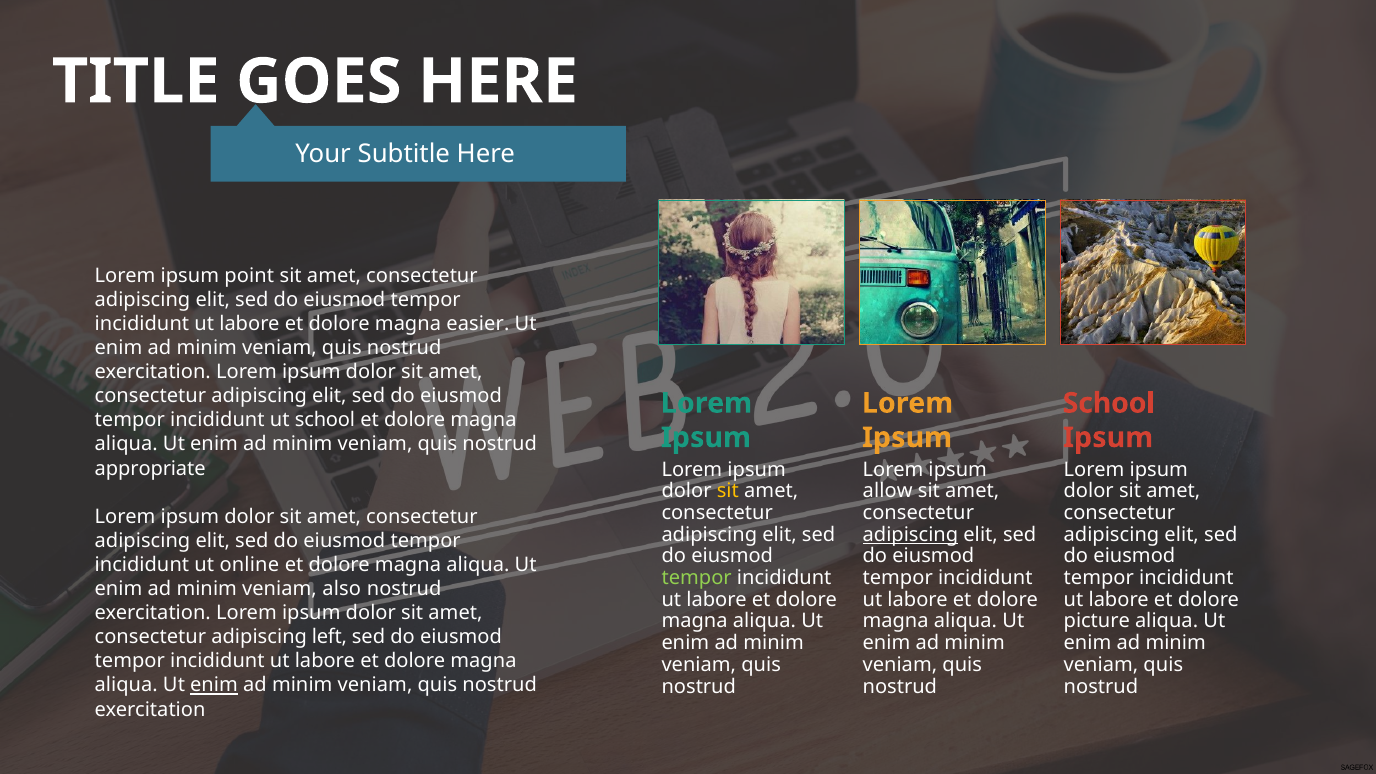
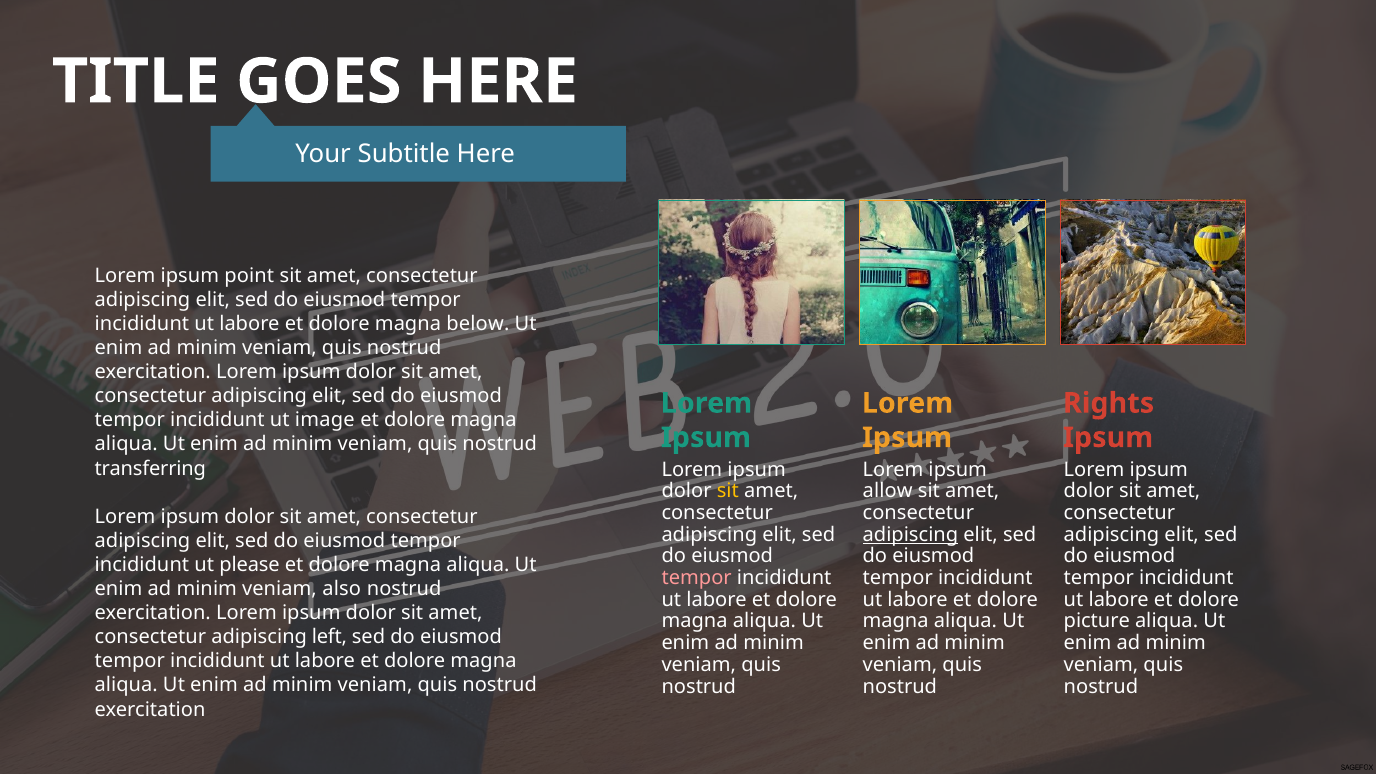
easier: easier -> below
School at (1109, 403): School -> Rights
ut school: school -> image
appropriate: appropriate -> transferring
online: online -> please
tempor at (697, 578) colour: light green -> pink
enim at (214, 685) underline: present -> none
